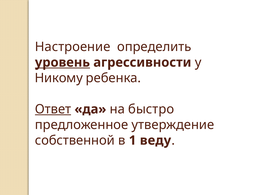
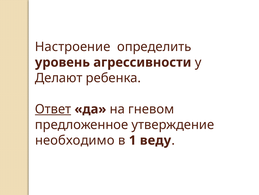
уровень underline: present -> none
Никому: Никому -> Делают
быстро: быстро -> гневом
собственной: собственной -> необходимо
